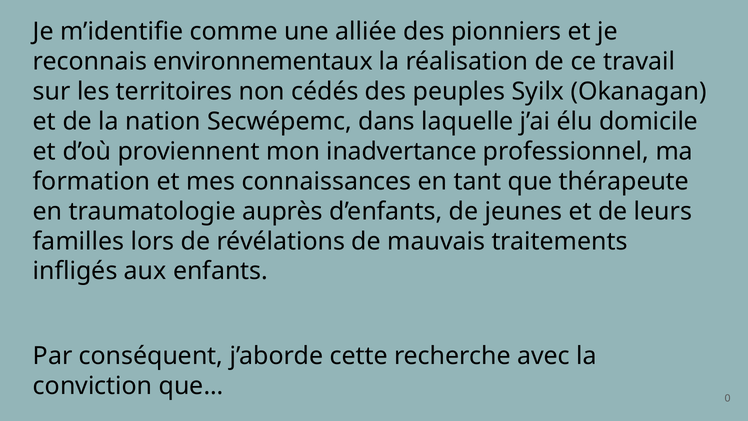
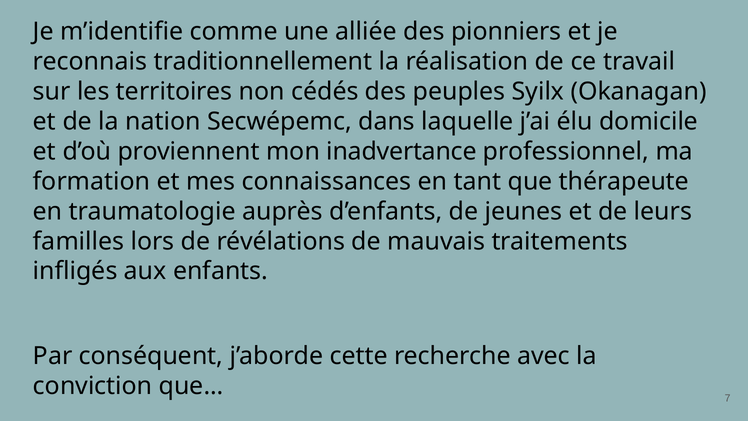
environnementaux: environnementaux -> traditionnellement
0: 0 -> 7
